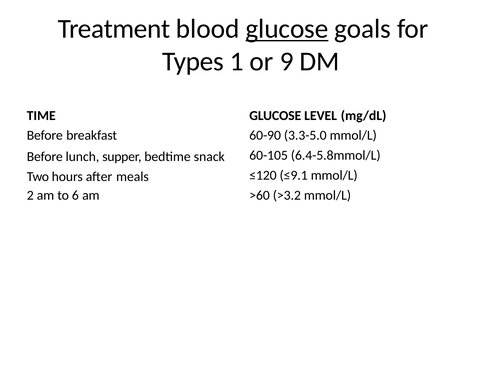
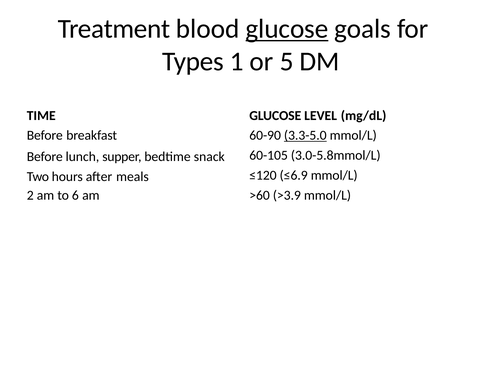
9: 9 -> 5
3.3-5.0 underline: none -> present
6.4-5.8mmol/L: 6.4-5.8mmol/L -> 3.0-5.8mmol/L
≤9.1: ≤9.1 -> ≤6.9
>3.2: >3.2 -> >3.9
